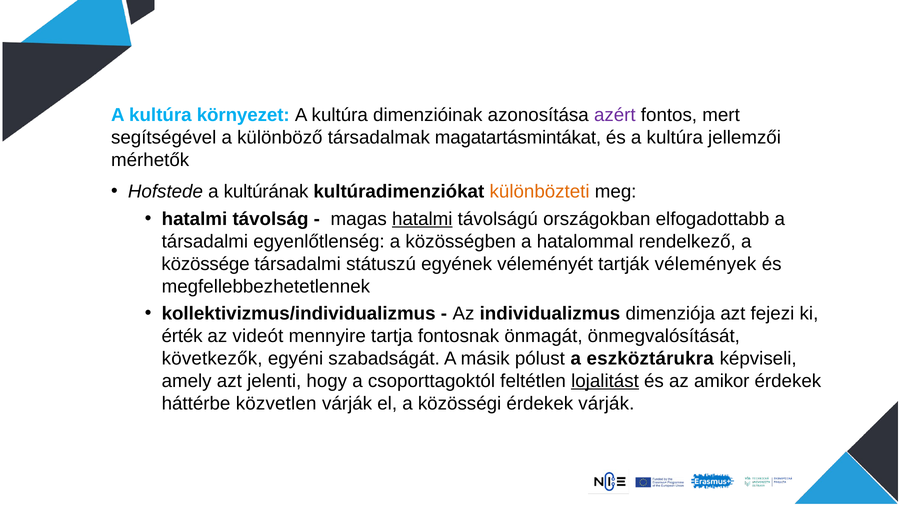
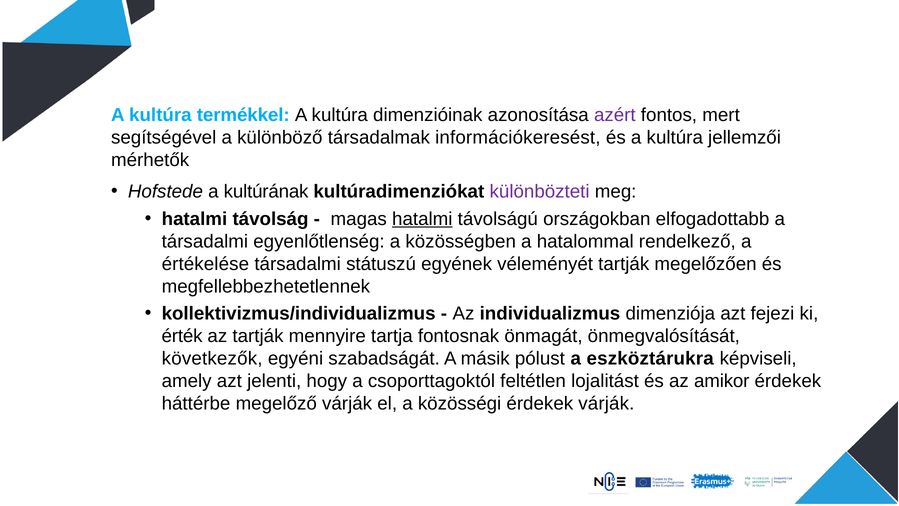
környezet: környezet -> termékkel
magatartásmintákat: magatartásmintákat -> információkeresést
különbözteti colour: orange -> purple
közössége: közössége -> értékelése
vélemények: vélemények -> megelőzően
az videót: videót -> tartják
lojalitást underline: present -> none
közvetlen: közvetlen -> megelőző
